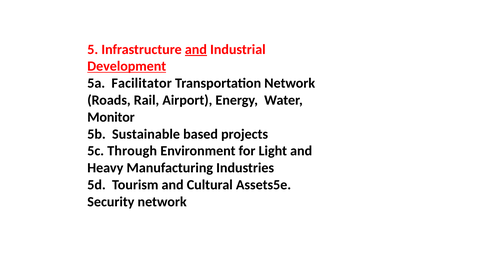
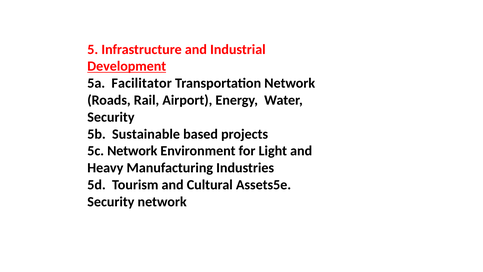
and at (196, 49) underline: present -> none
Monitor at (111, 117): Monitor -> Security
5c Through: Through -> Network
